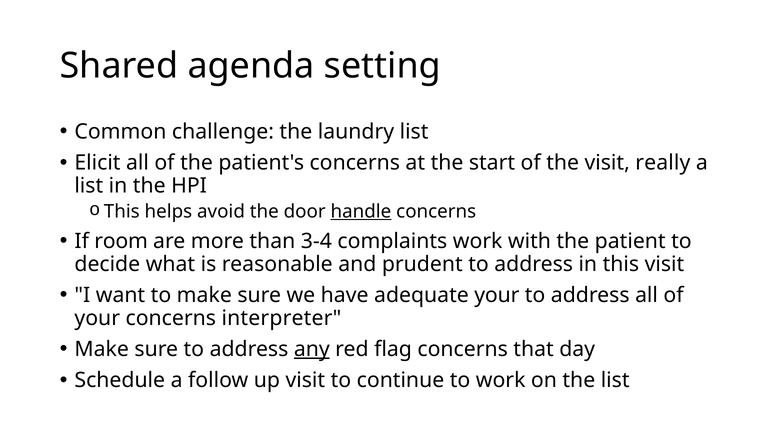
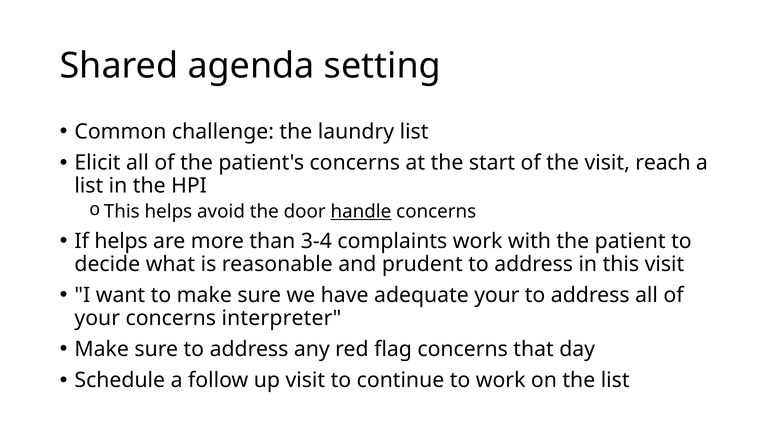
really: really -> reach
If room: room -> helps
any underline: present -> none
